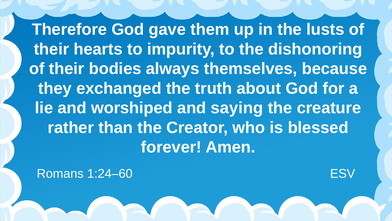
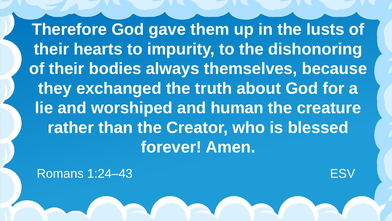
saying: saying -> human
1:24–60: 1:24–60 -> 1:24–43
